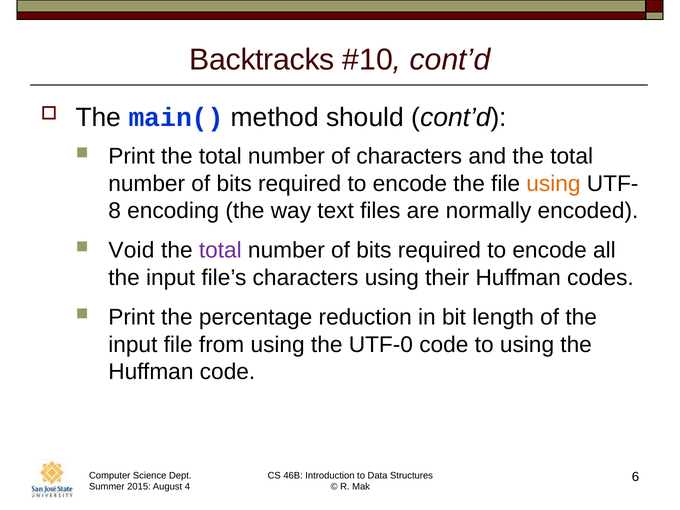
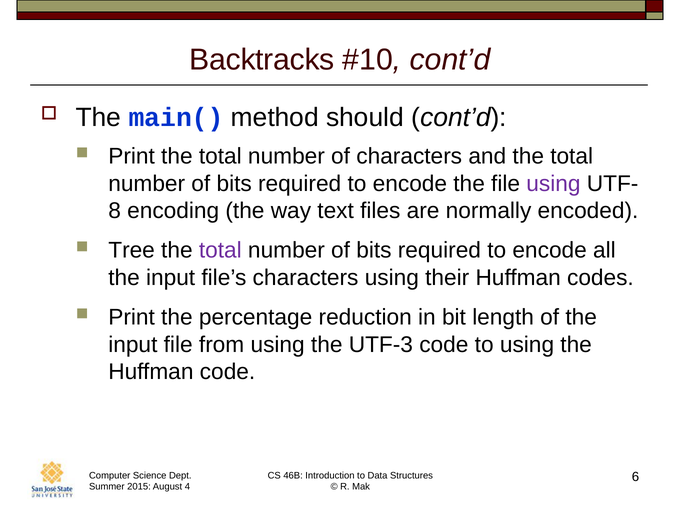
using at (553, 184) colour: orange -> purple
Void: Void -> Tree
UTF-0: UTF-0 -> UTF-3
